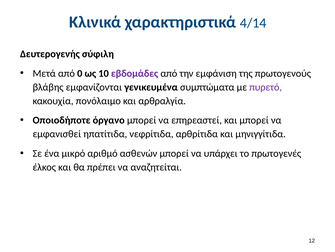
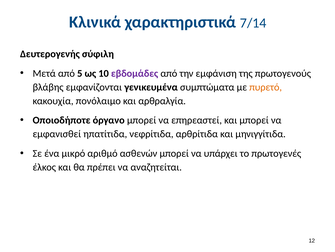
4/14: 4/14 -> 7/14
0: 0 -> 5
πυρετό colour: purple -> orange
